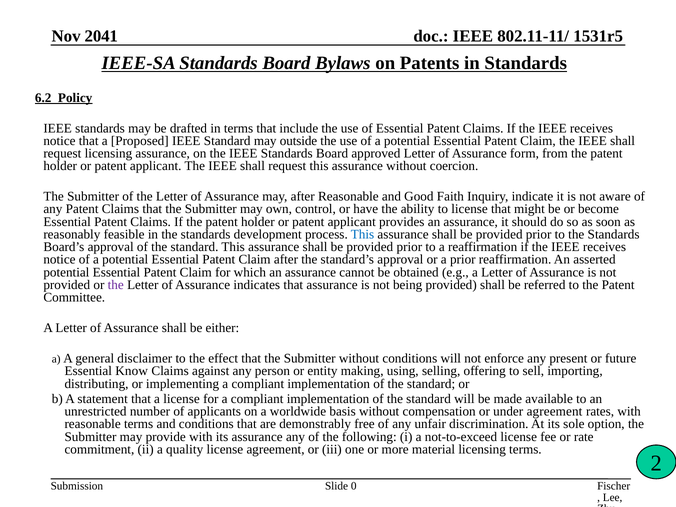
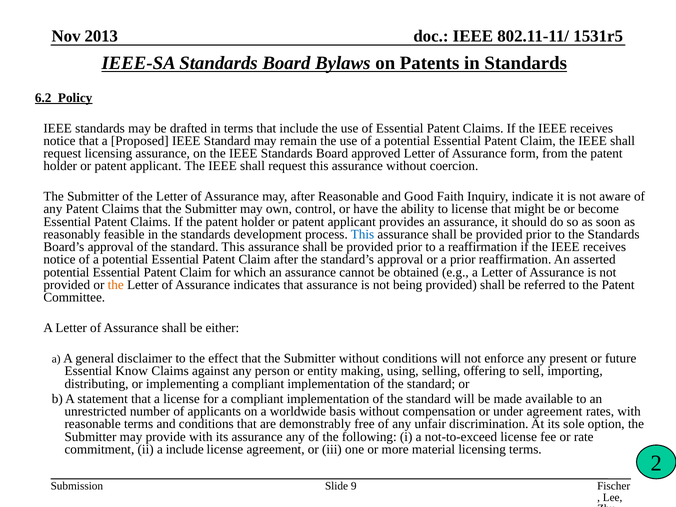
2041: 2041 -> 2013
outside: outside -> remain
the at (116, 285) colour: purple -> orange
a quality: quality -> include
0: 0 -> 9
